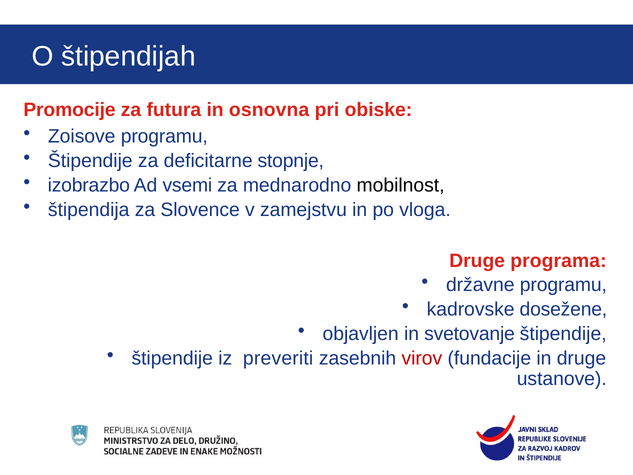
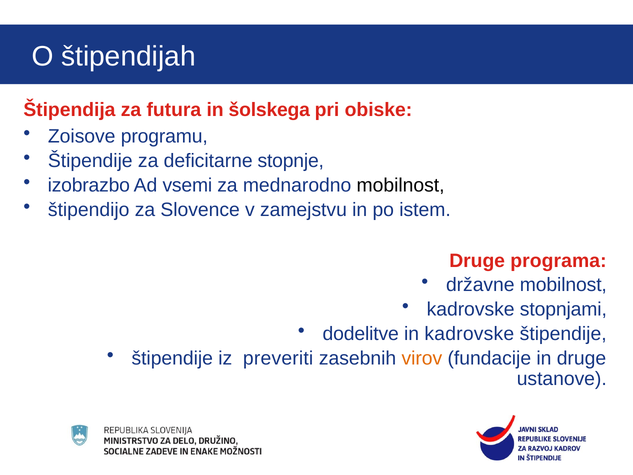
Promocije: Promocije -> Štipendija
osnovna: osnovna -> šolskega
štipendija: štipendija -> štipendijo
vloga: vloga -> istem
državne programu: programu -> mobilnost
dosežene: dosežene -> stopnjami
objavljen: objavljen -> dodelitve
in svetovanje: svetovanje -> kadrovske
virov colour: red -> orange
